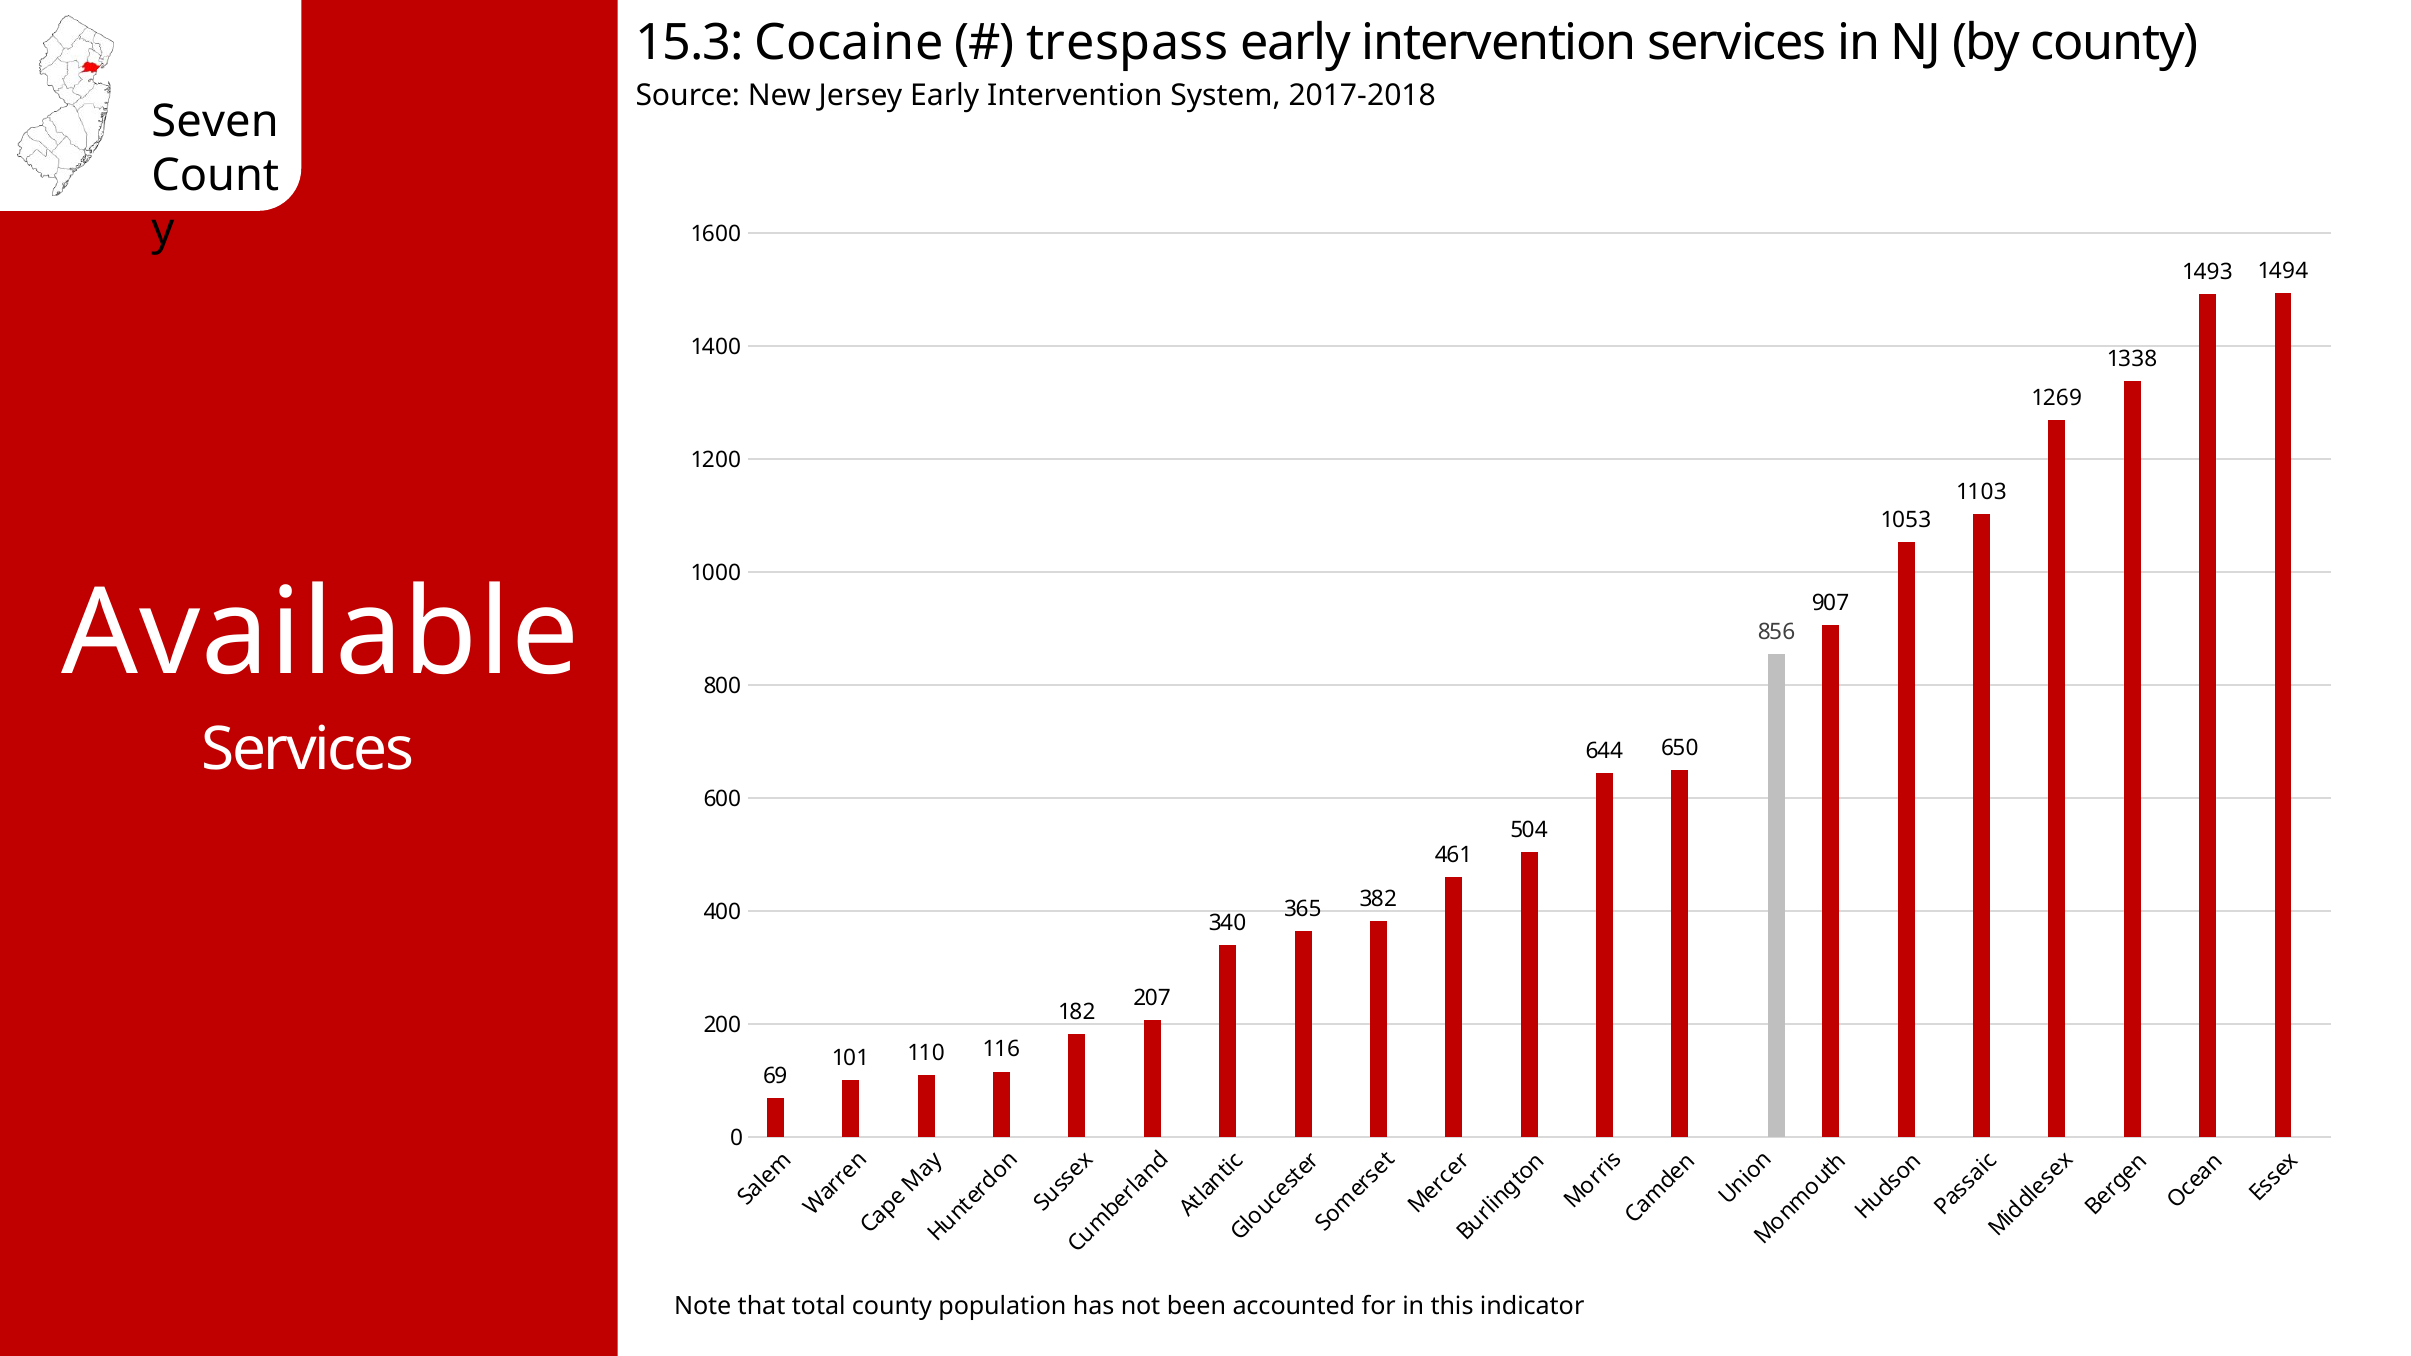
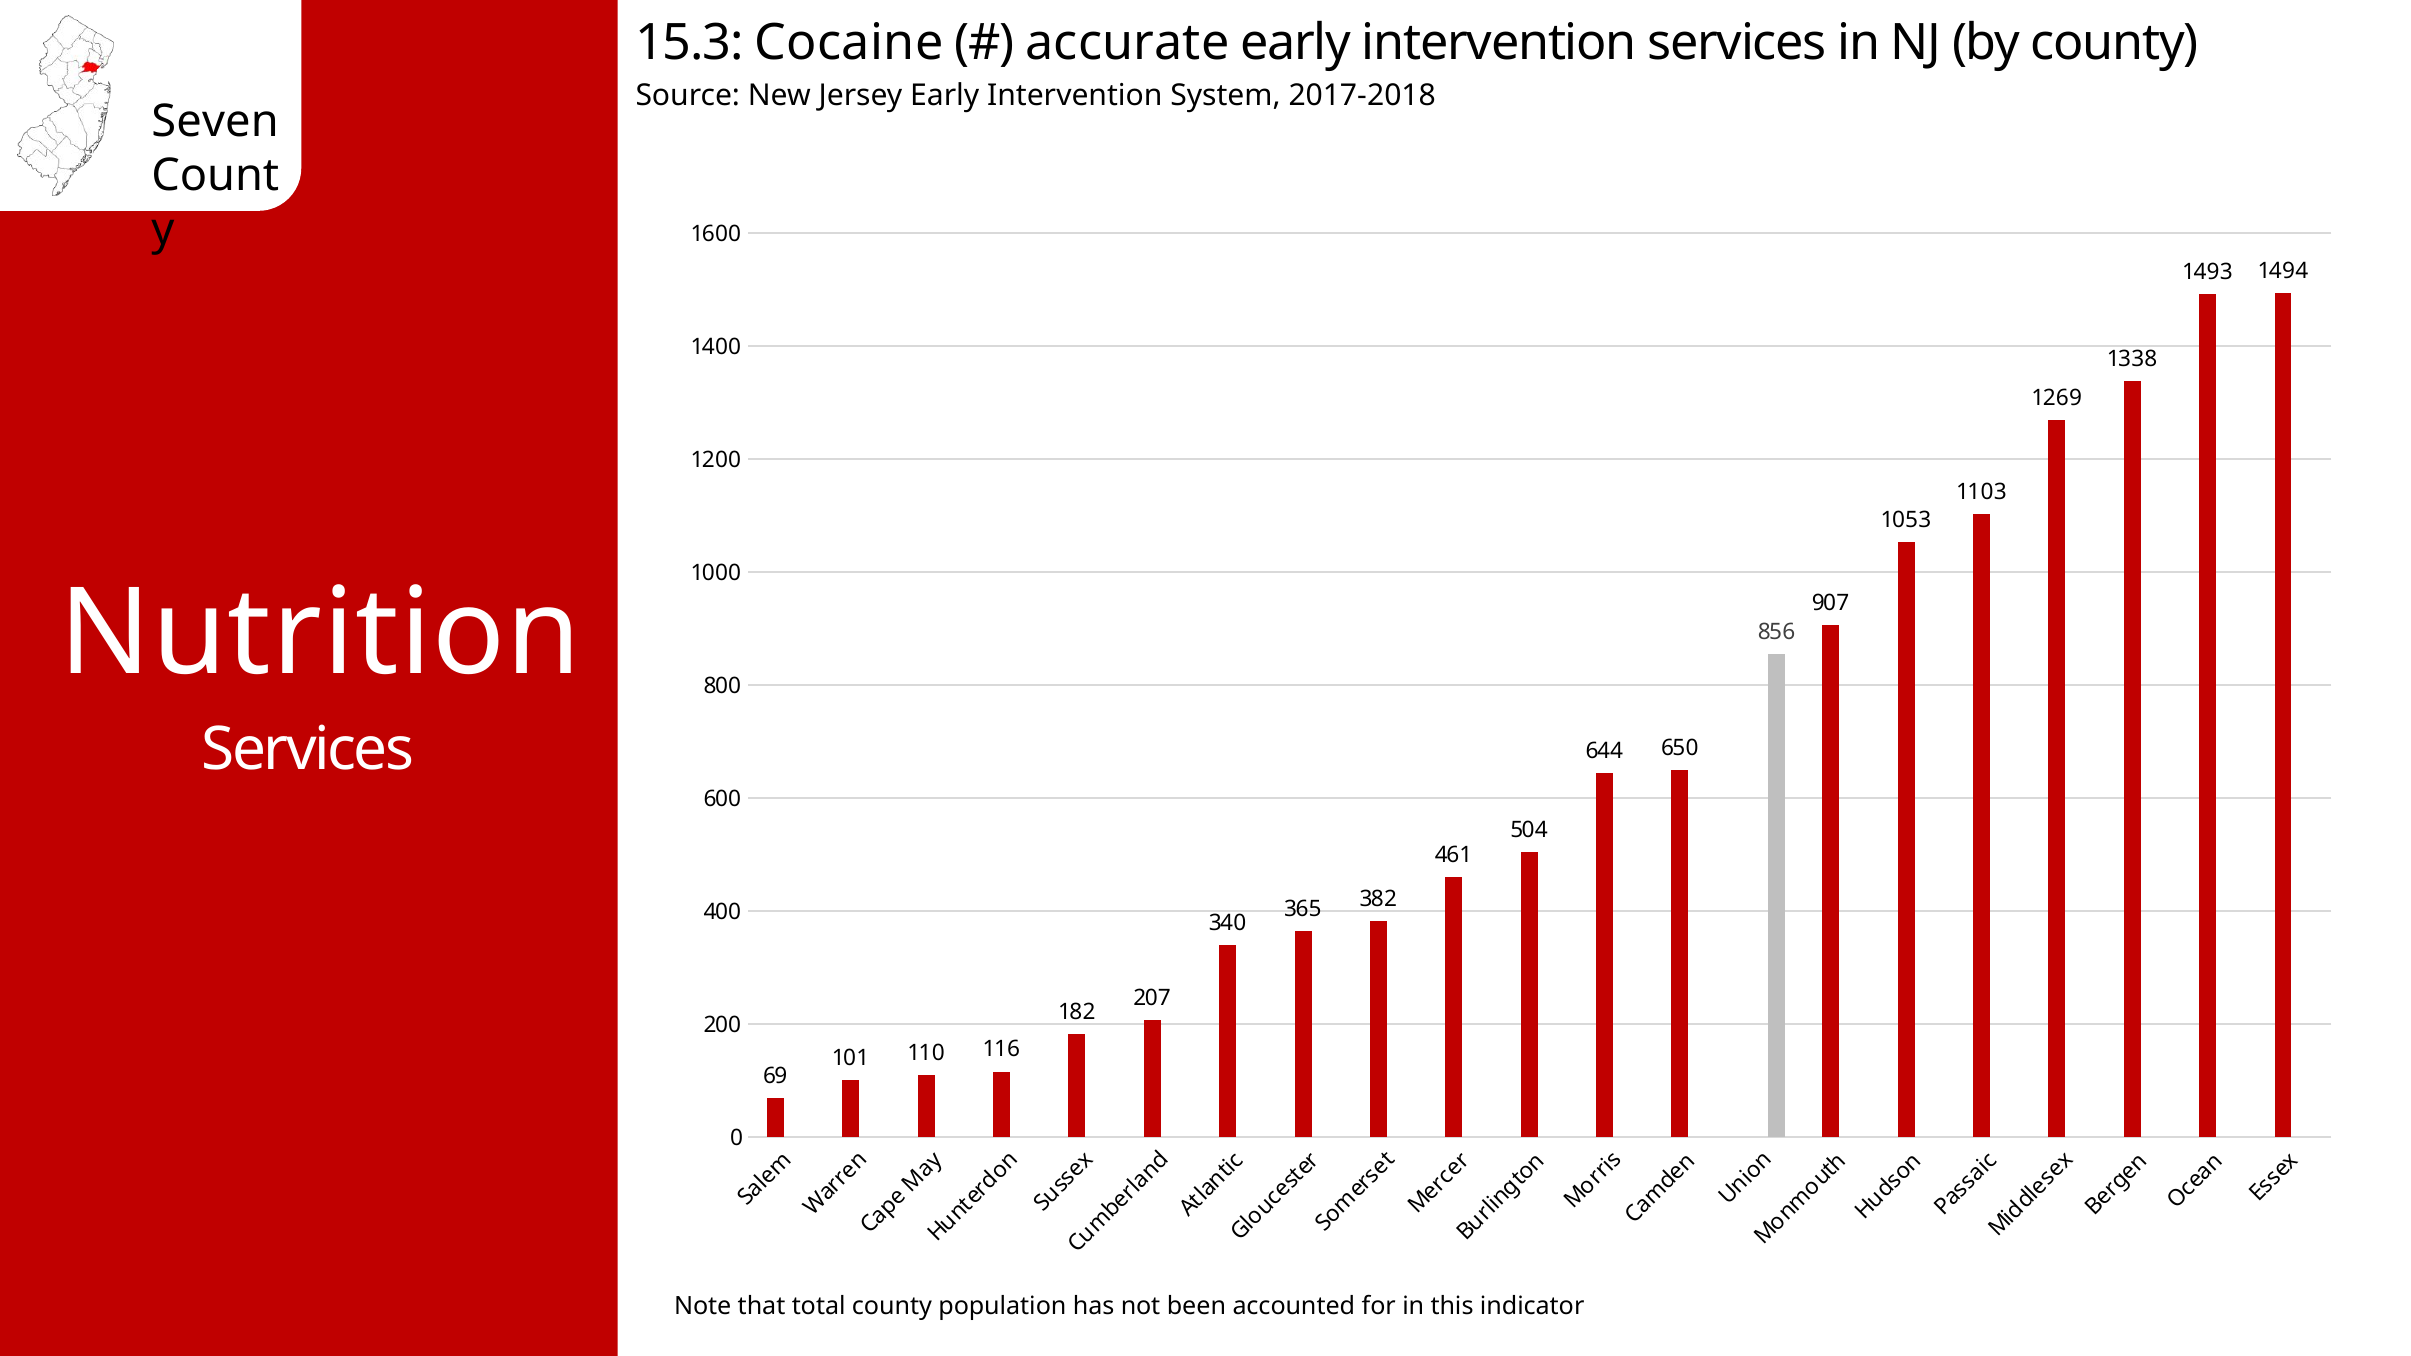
trespass: trespass -> accurate
Available: Available -> Nutrition
